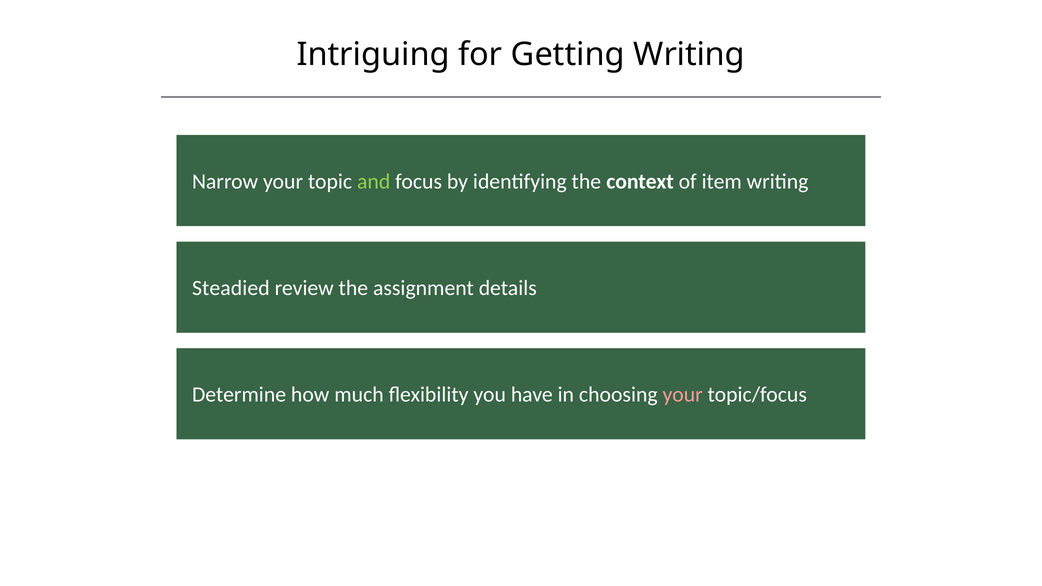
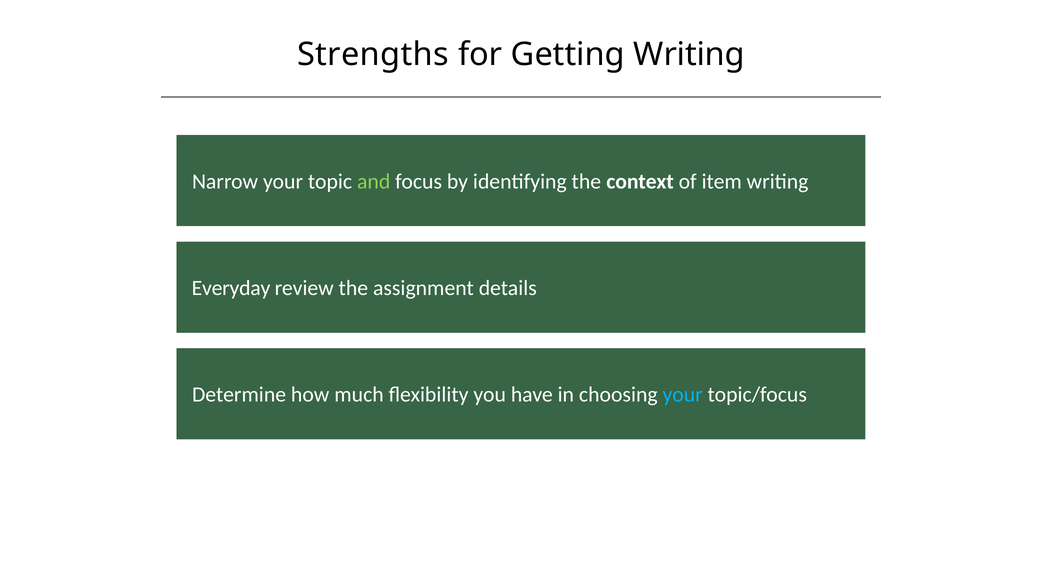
Intriguing: Intriguing -> Strengths
Steadied: Steadied -> Everyday
your at (683, 395) colour: pink -> light blue
